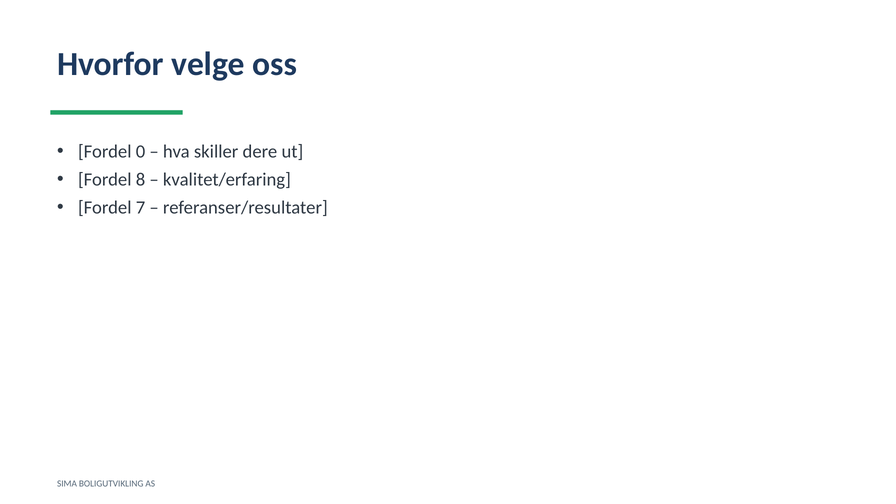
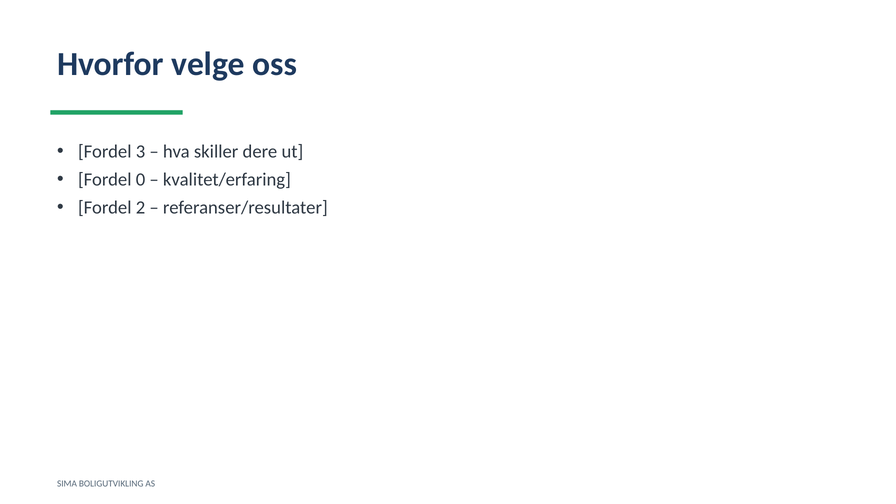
0: 0 -> 3
8: 8 -> 0
7: 7 -> 2
